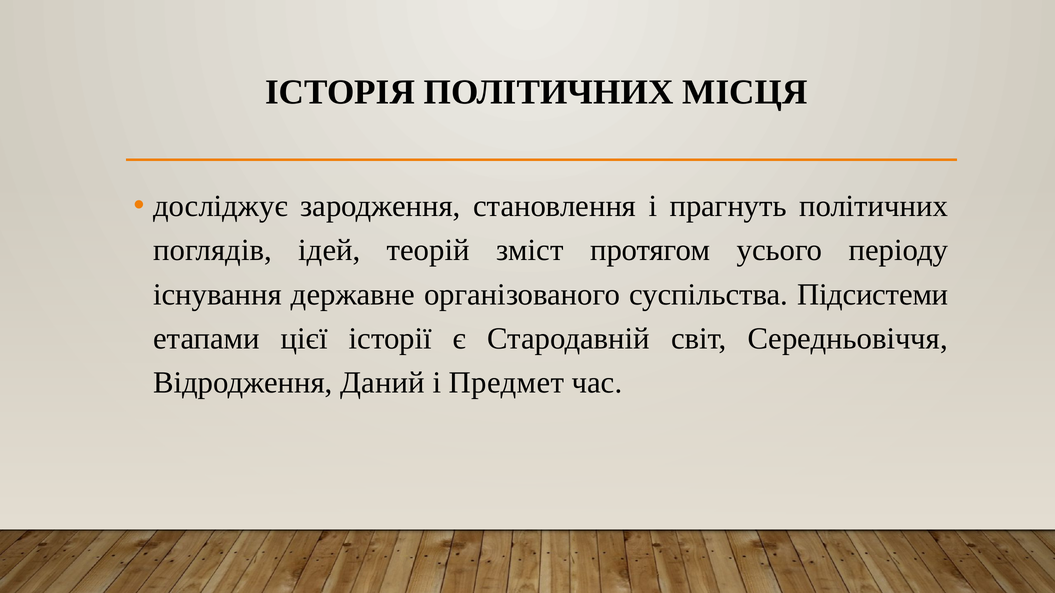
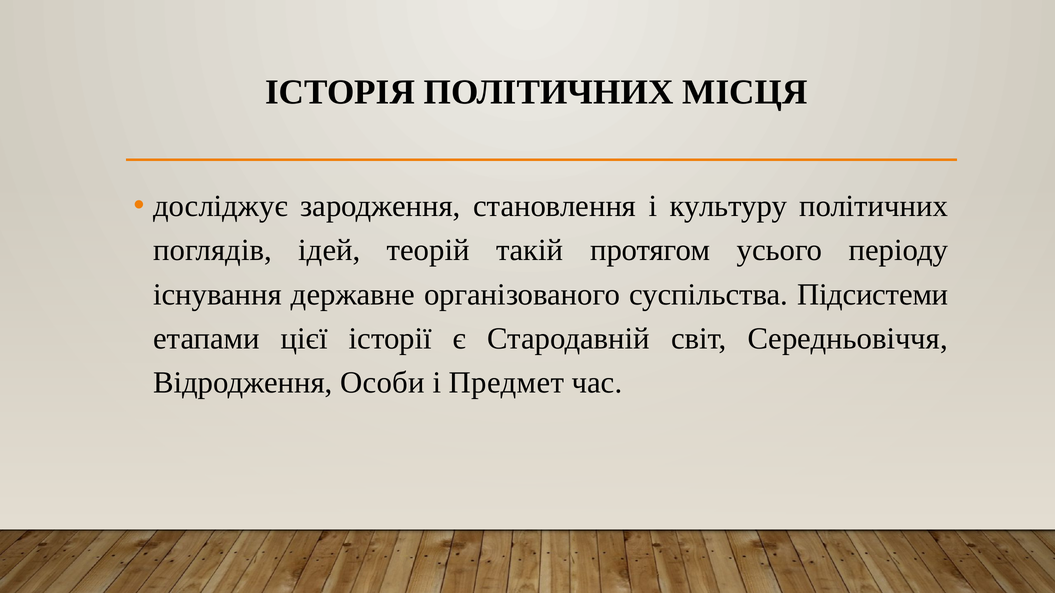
прагнуть: прагнуть -> культуру
зміст: зміст -> такій
Даний: Даний -> Особи
